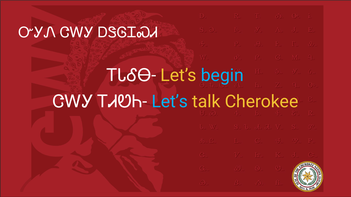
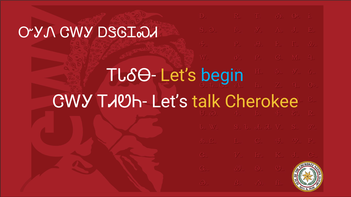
Let’s at (170, 102) colour: light blue -> white
